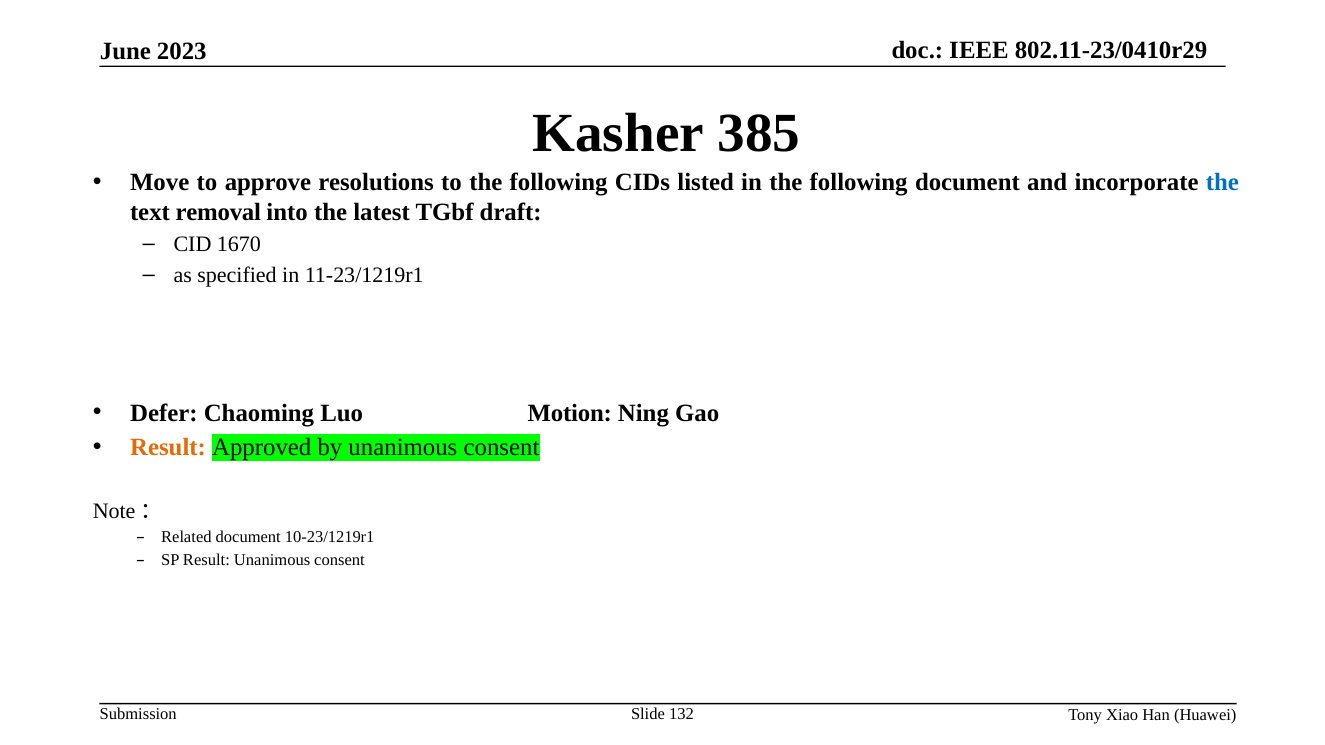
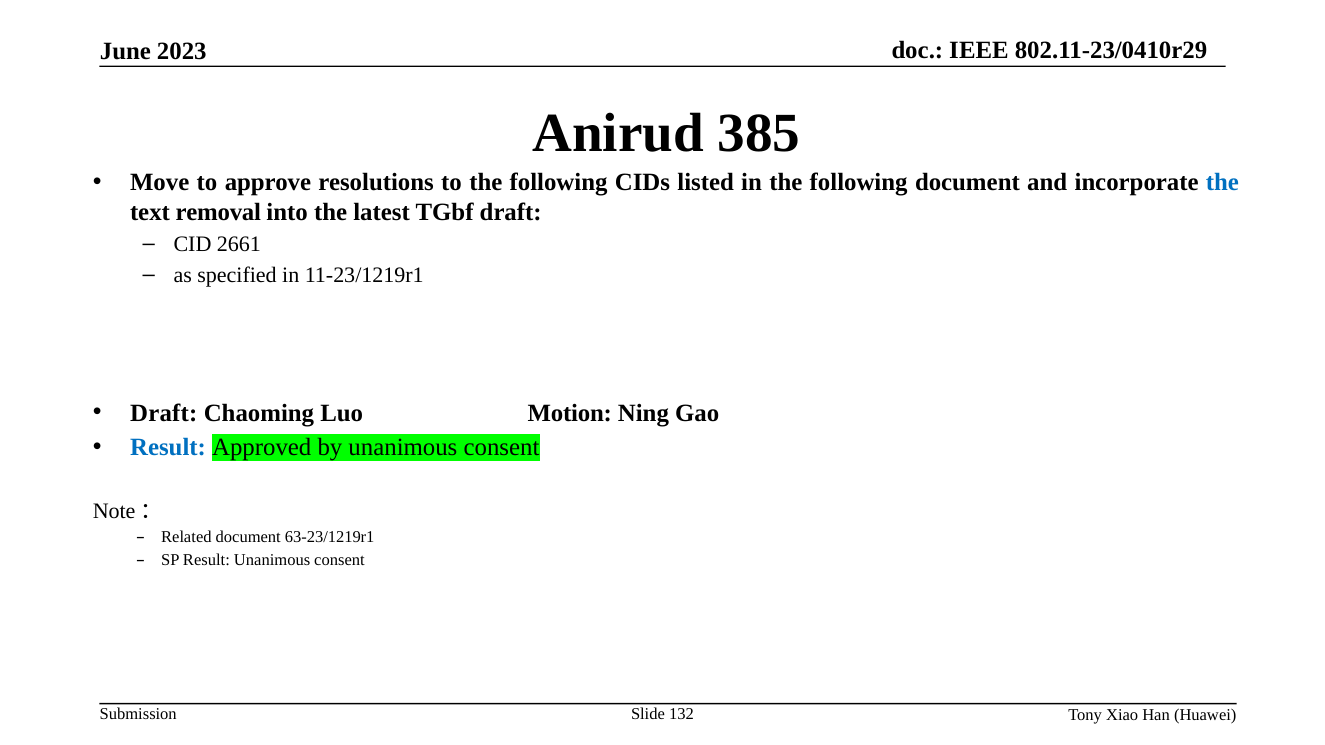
Kasher: Kasher -> Anirud
1670: 1670 -> 2661
Defer at (164, 413): Defer -> Draft
Result at (168, 448) colour: orange -> blue
10-23/1219r1: 10-23/1219r1 -> 63-23/1219r1
